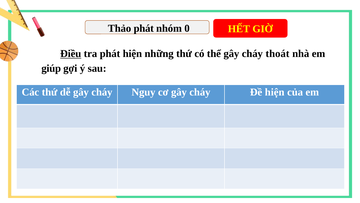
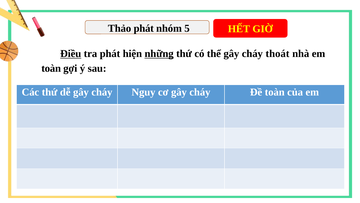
nhóm 0: 0 -> 5
những underline: none -> present
giúp at (51, 68): giúp -> toàn
Đề hiện: hiện -> toàn
